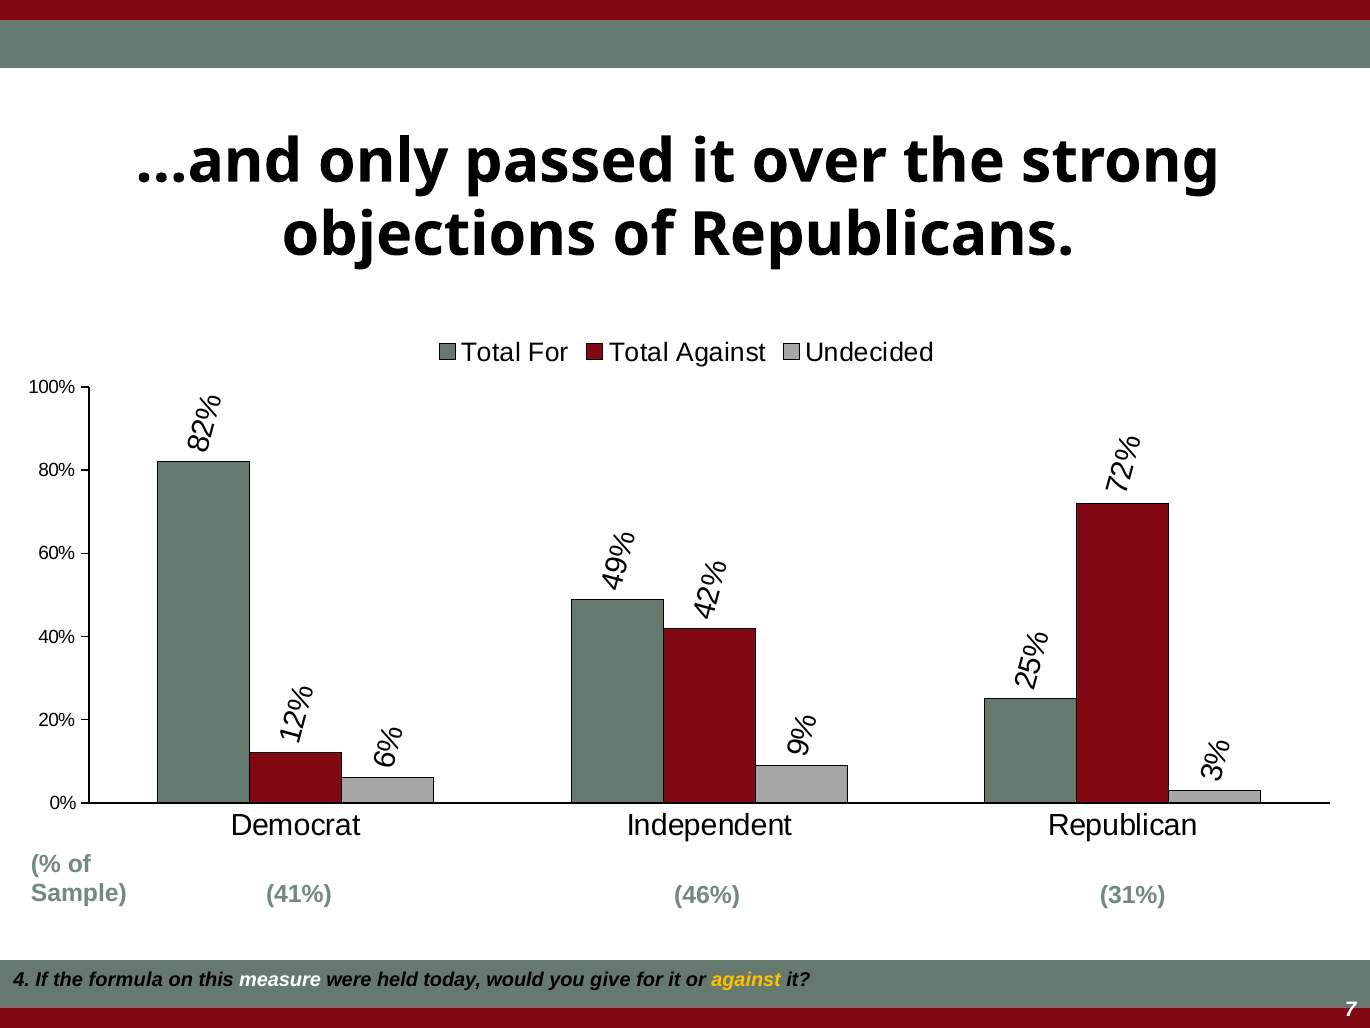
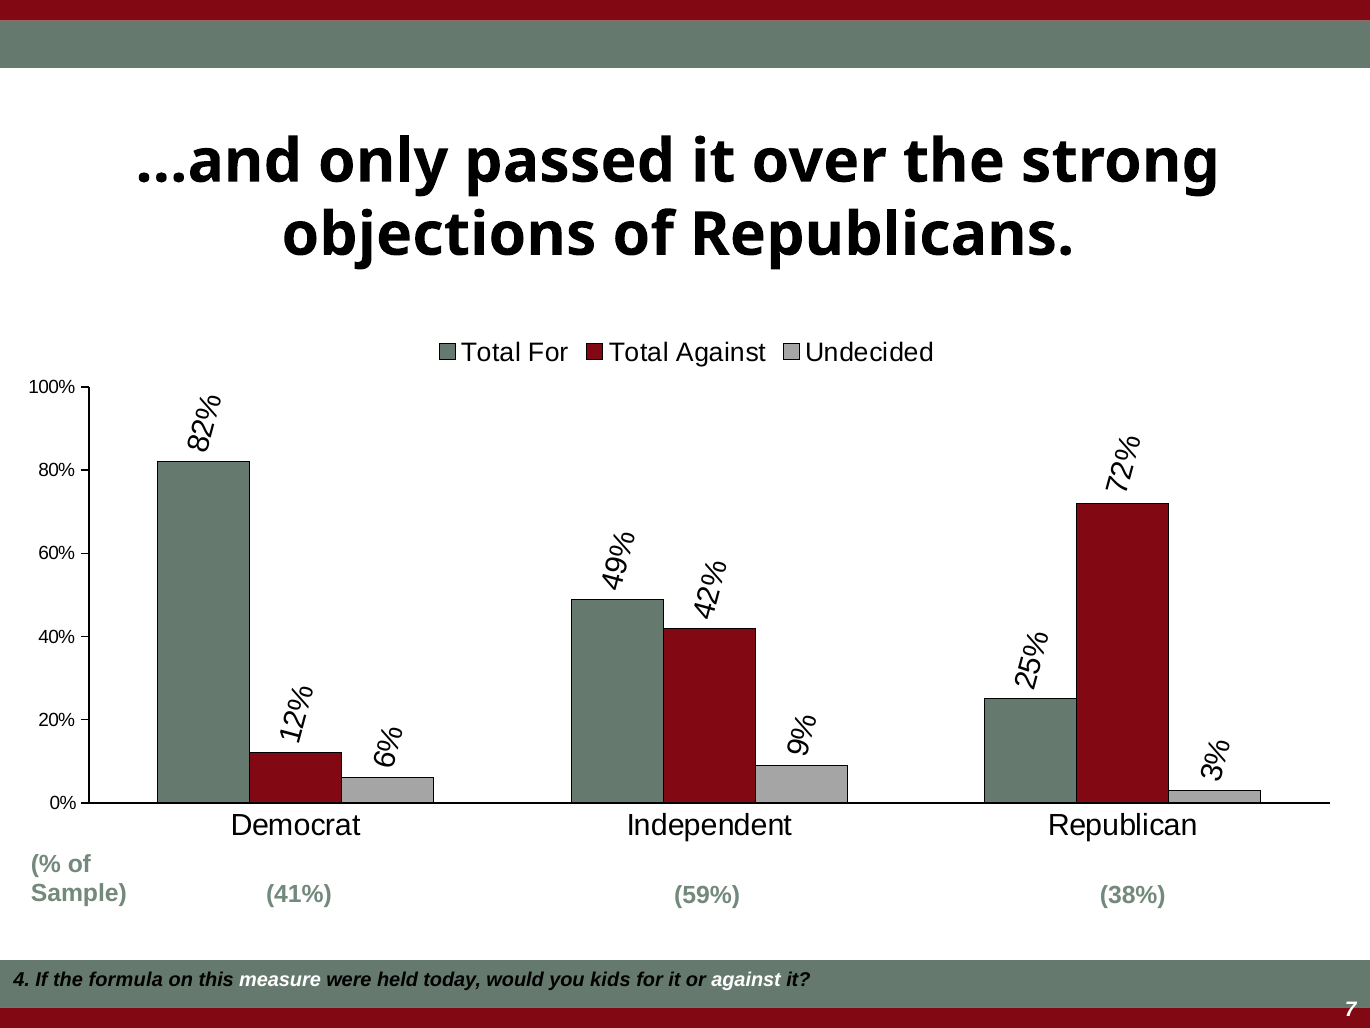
31%: 31% -> 38%
46%: 46% -> 59%
give: give -> kids
against at (746, 980) colour: yellow -> white
